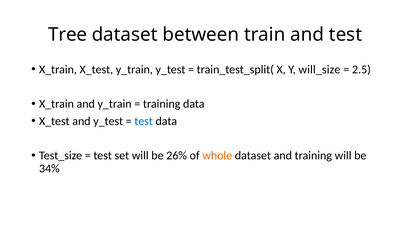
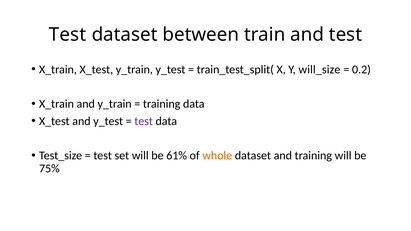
Tree at (68, 35): Tree -> Test
2.5: 2.5 -> 0.2
test at (144, 121) colour: blue -> purple
26%: 26% -> 61%
34%: 34% -> 75%
